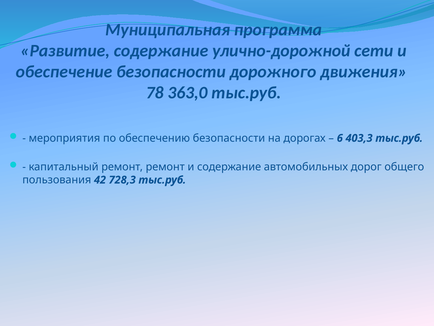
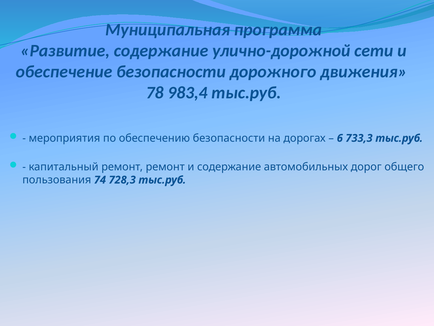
363,0: 363,0 -> 983,4
403,3: 403,3 -> 733,3
42: 42 -> 74
